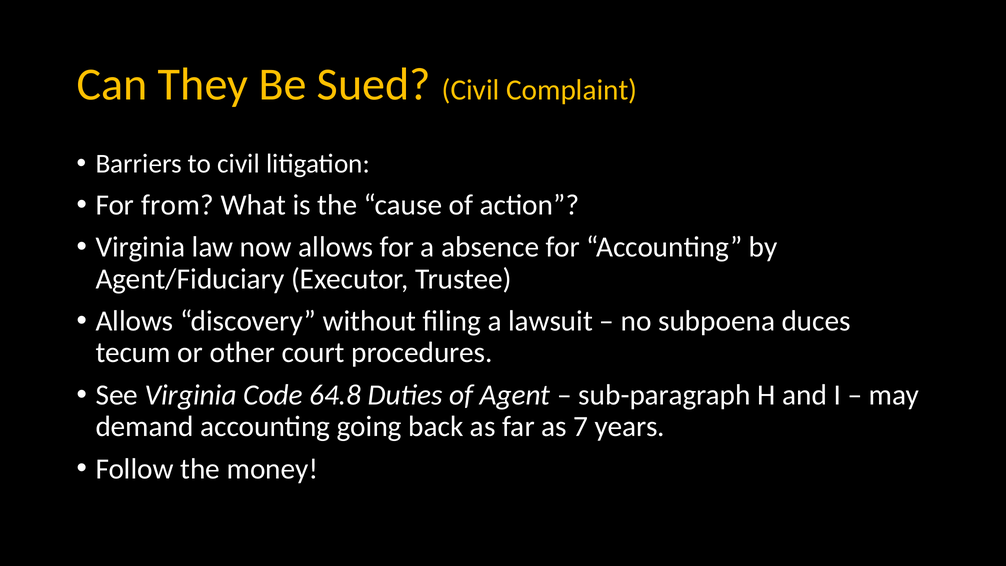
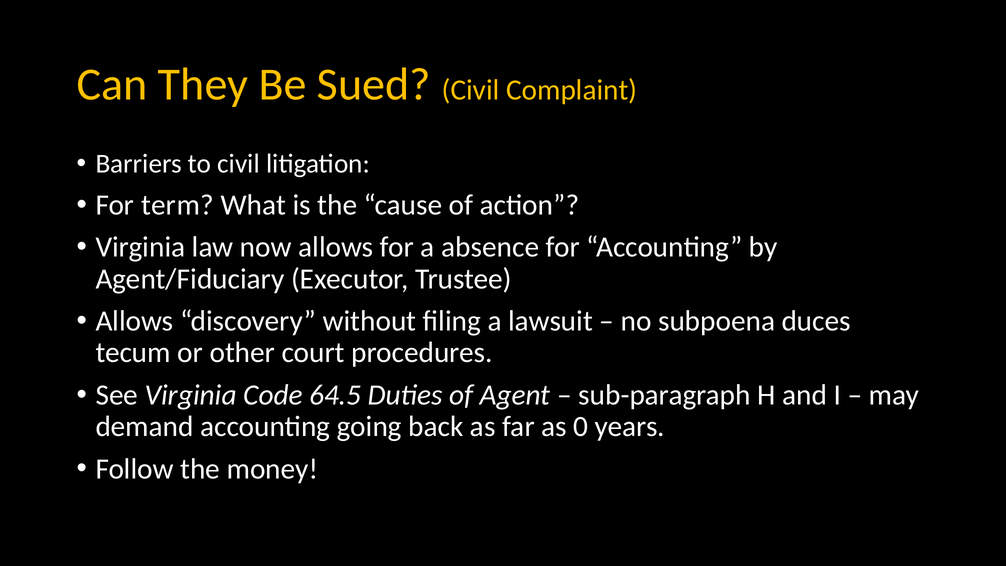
from: from -> term
64.8: 64.8 -> 64.5
7: 7 -> 0
